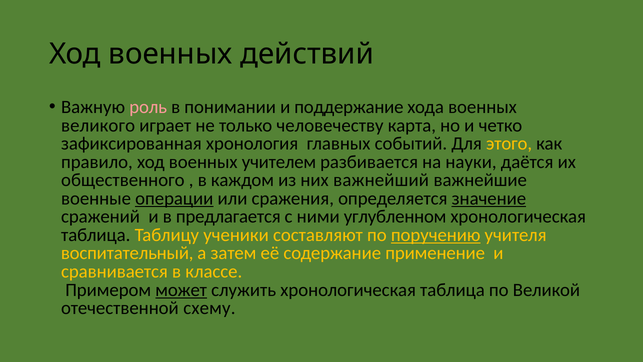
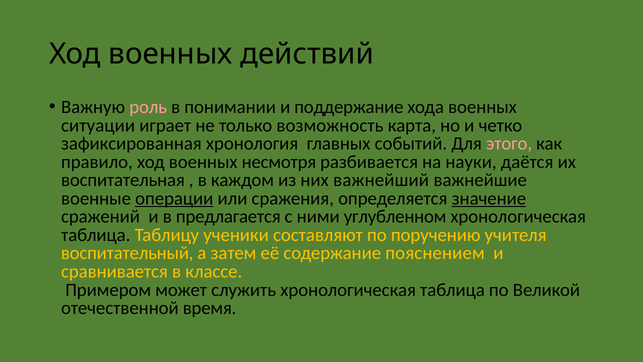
великого: великого -> ситуации
человечеству: человечеству -> возможность
этого colour: yellow -> pink
учителем: учителем -> несмотря
общественного: общественного -> воспитательная
поручению underline: present -> none
применение: применение -> пояснением
может underline: present -> none
схему: схему -> время
